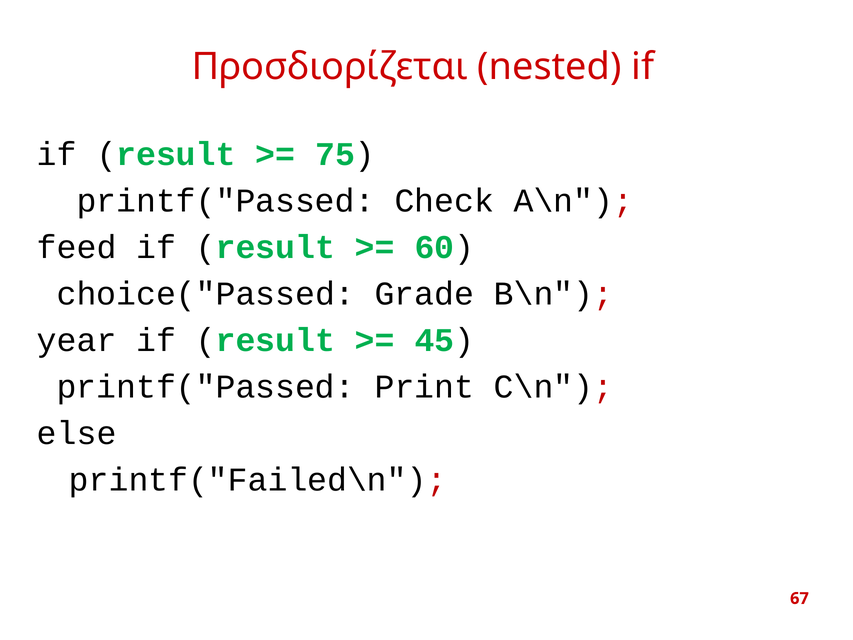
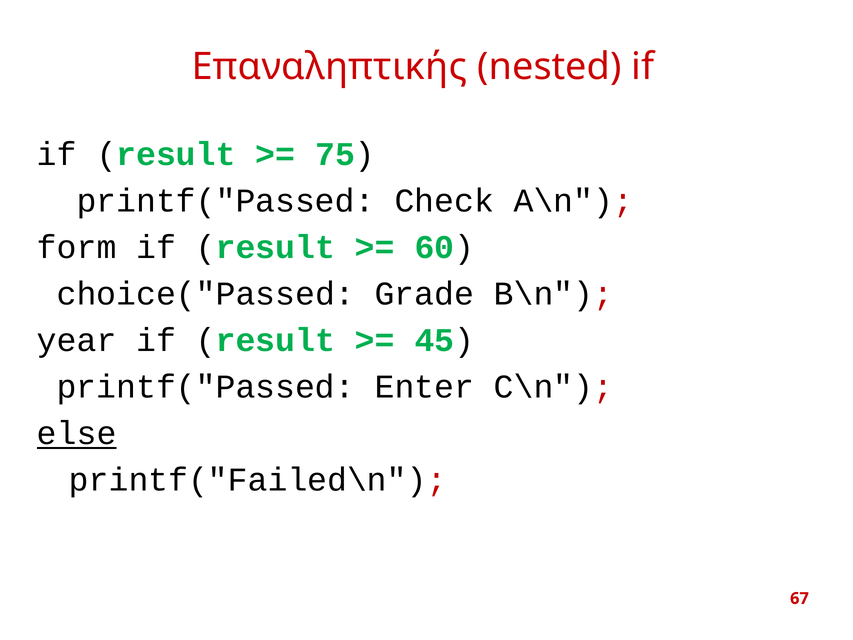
Προσδιορίζεται: Προσδιορίζεται -> Επαναληπτικής
feed: feed -> form
Print: Print -> Enter
else underline: none -> present
